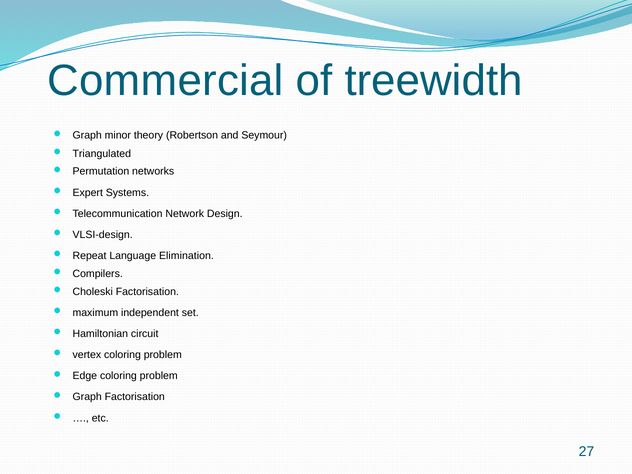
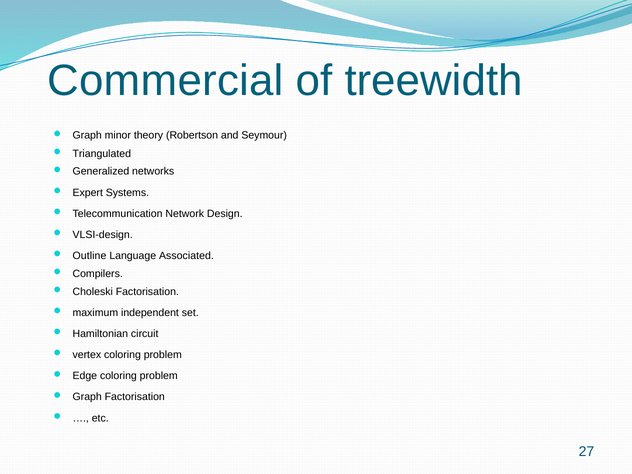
Permutation: Permutation -> Generalized
Repeat: Repeat -> Outline
Elimination: Elimination -> Associated
